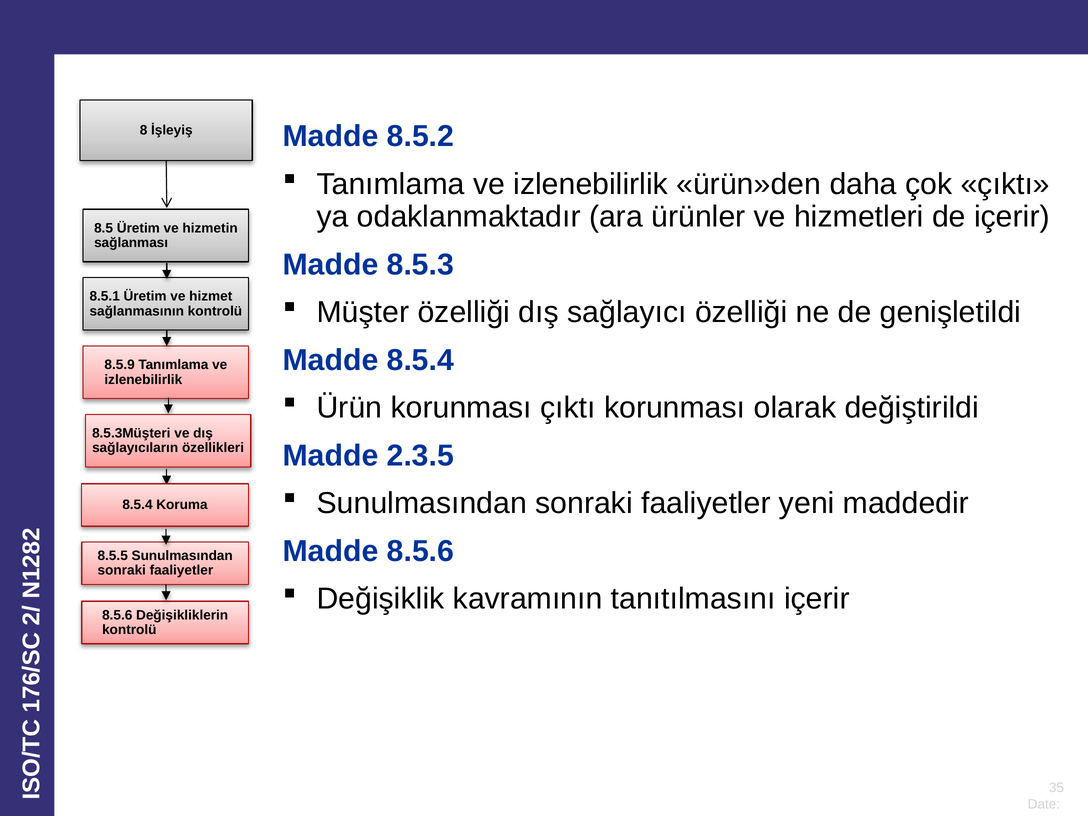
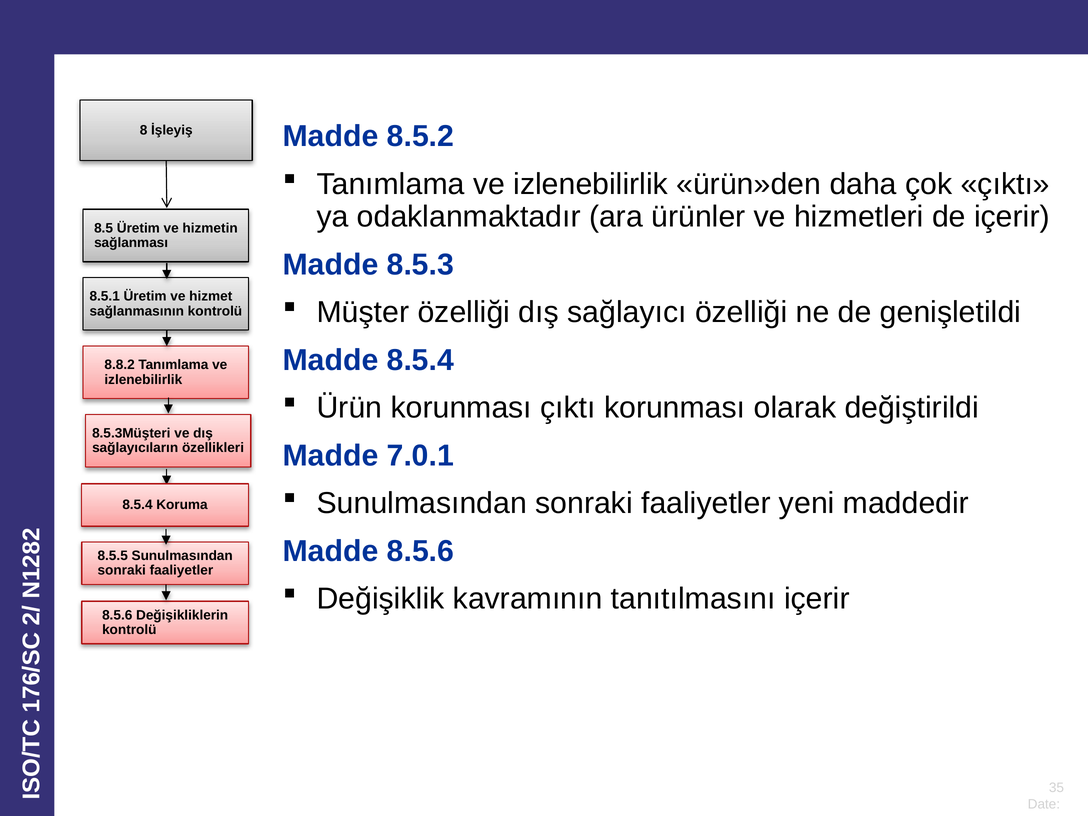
8.5.9: 8.5.9 -> 8.8.2
2.3.5: 2.3.5 -> 7.0.1
